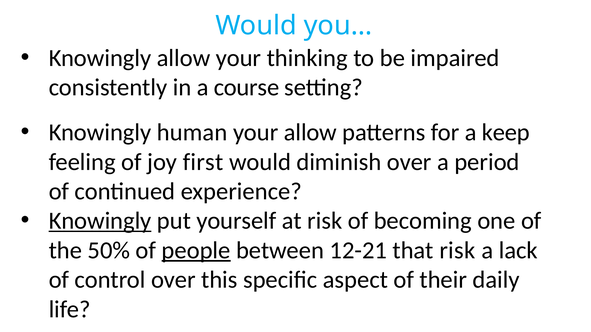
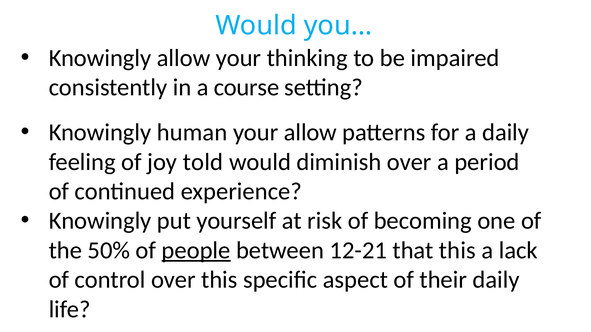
a keep: keep -> daily
first: first -> told
Knowingly at (100, 221) underline: present -> none
that risk: risk -> this
